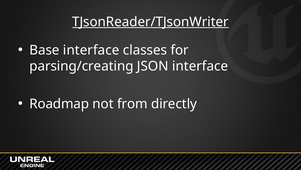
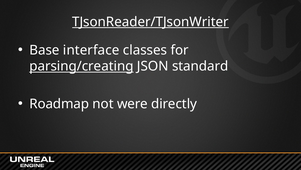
parsing/creating underline: none -> present
JSON interface: interface -> standard
from: from -> were
